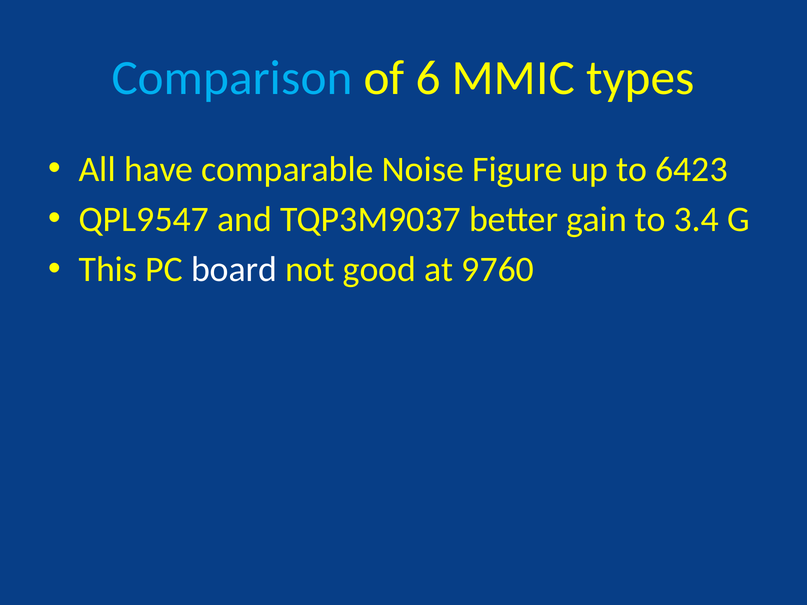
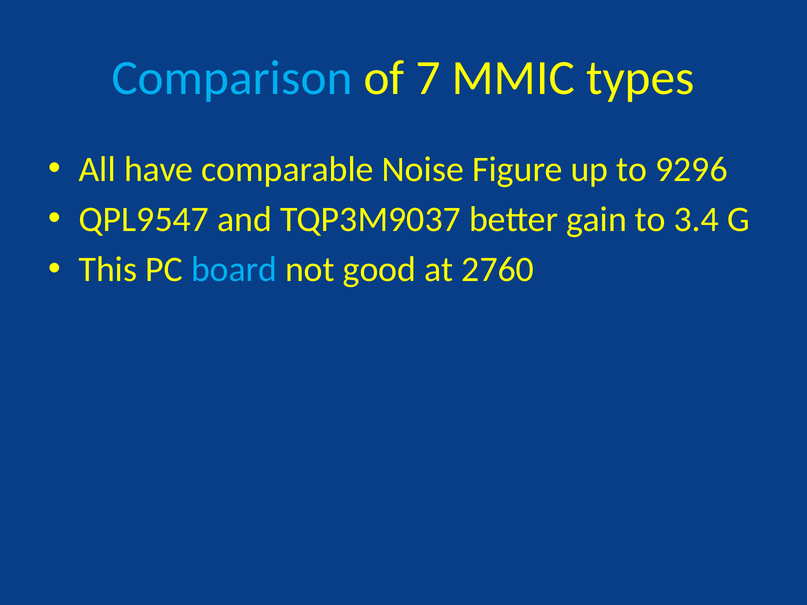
6: 6 -> 7
6423: 6423 -> 9296
board colour: white -> light blue
9760: 9760 -> 2760
